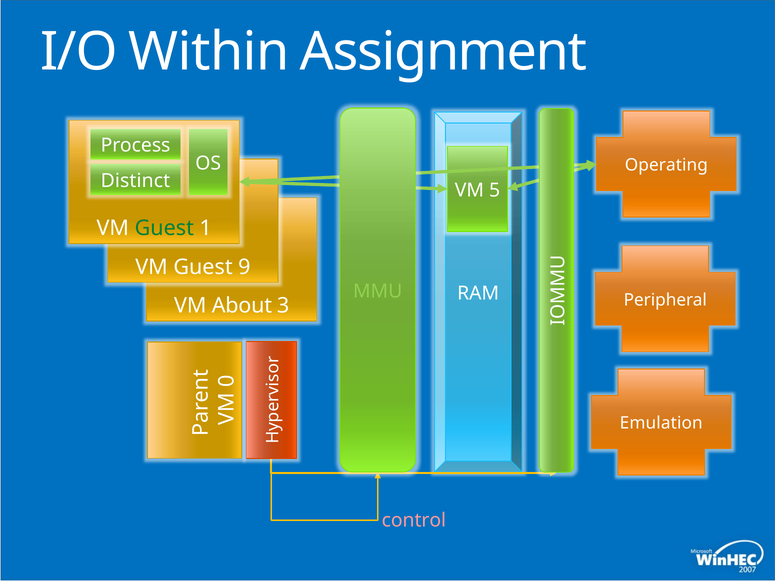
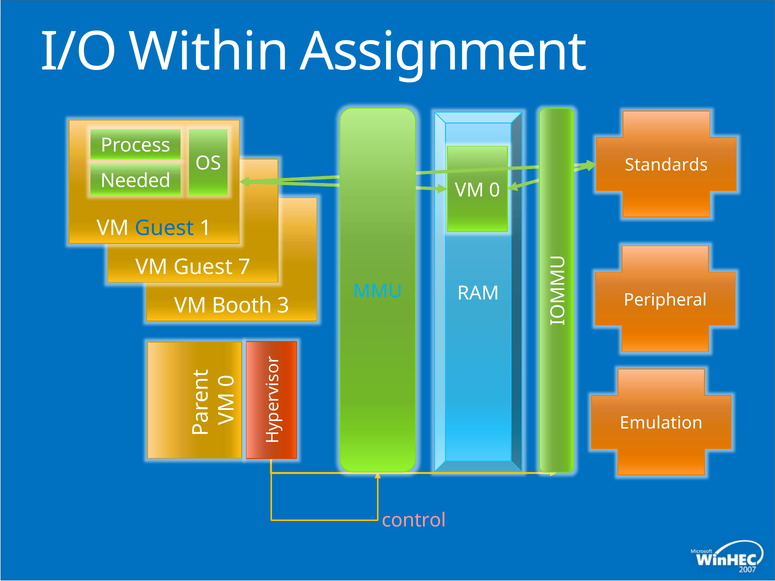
Operating: Operating -> Standards
Distinct: Distinct -> Needed
VM 5: 5 -> 0
Guest at (164, 228) colour: green -> blue
9: 9 -> 7
MMU colour: light green -> light blue
About: About -> Booth
